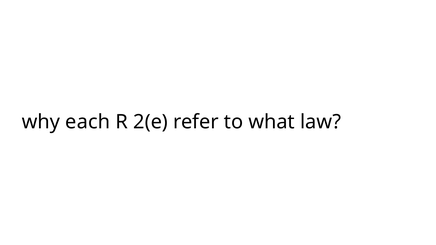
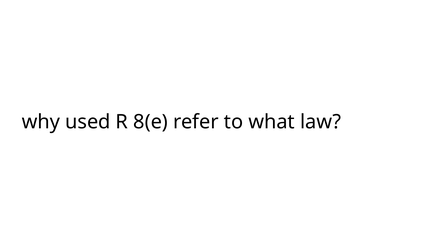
each: each -> used
2(e: 2(e -> 8(e
